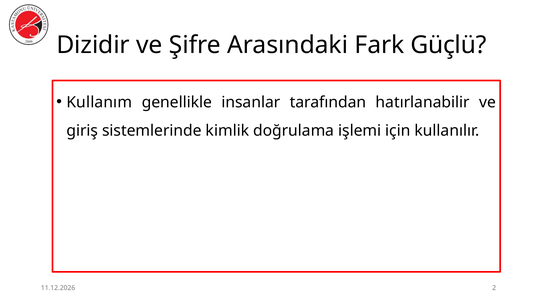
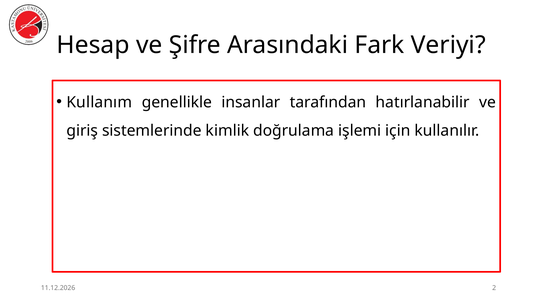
Dizidir: Dizidir -> Hesap
Güçlü: Güçlü -> Veriyi
